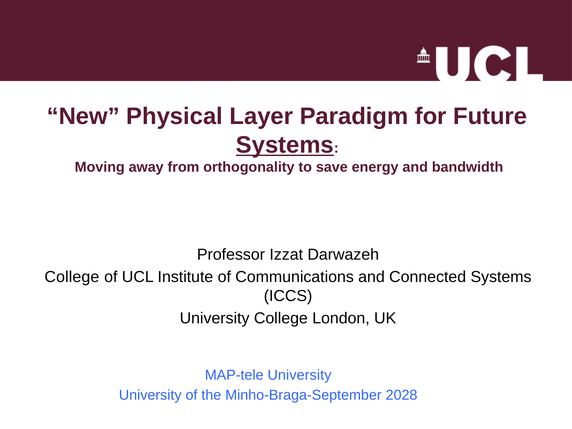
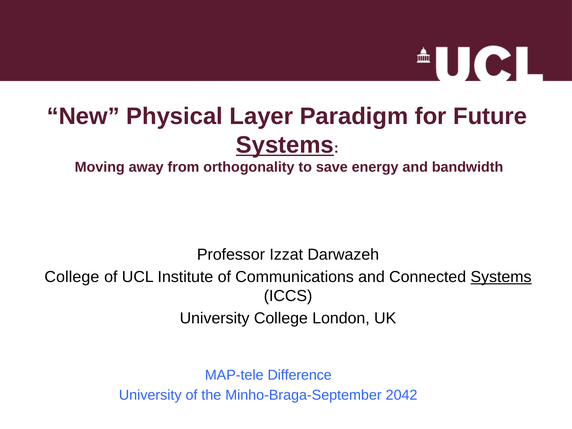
Systems at (501, 277) underline: none -> present
MAP-tele University: University -> Difference
2028: 2028 -> 2042
